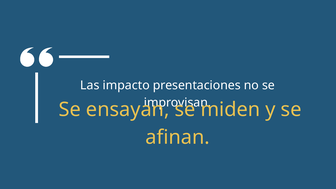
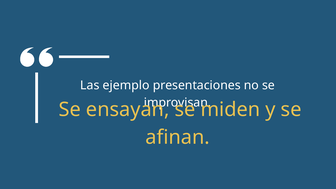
impacto: impacto -> ejemplo
